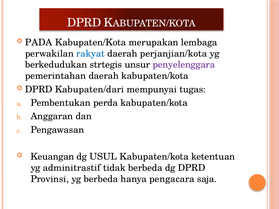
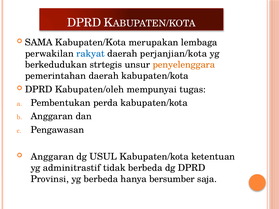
PADA: PADA -> SAMA
penyelenggara colour: purple -> orange
Kabupaten/dari: Kabupaten/dari -> Kabupaten/oleh
Keuangan at (52, 157): Keuangan -> Anggaran
pengacara: pengacara -> bersumber
